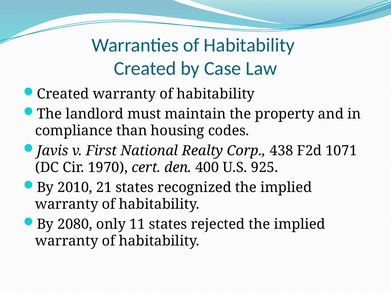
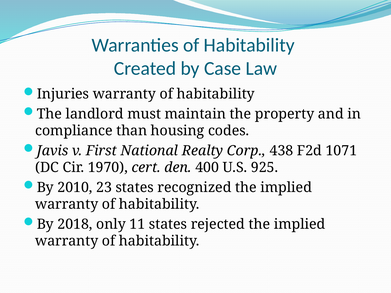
Created at (63, 94): Created -> Injuries
21: 21 -> 23
2080: 2080 -> 2018
